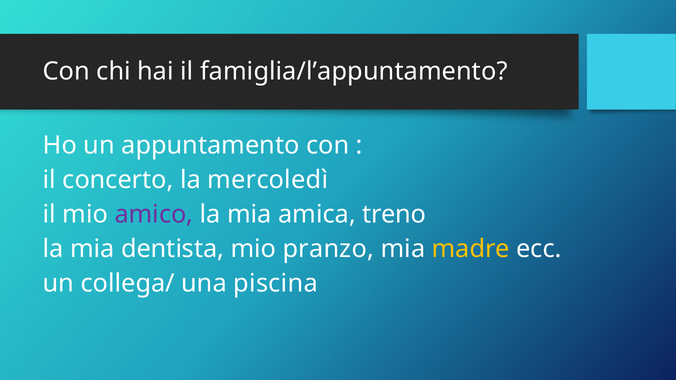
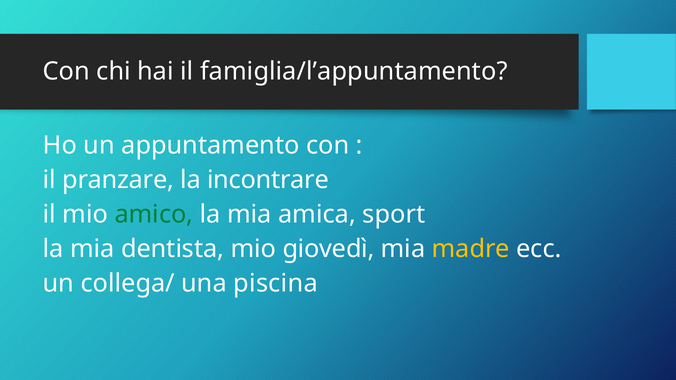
concerto: concerto -> pranzare
mercoledì: mercoledì -> incontrare
amico colour: purple -> green
treno: treno -> sport
pranzo: pranzo -> giovedì
